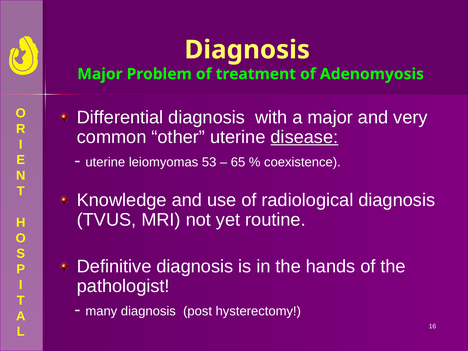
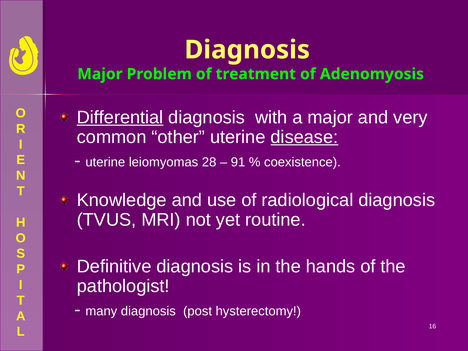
Differential underline: none -> present
53: 53 -> 28
65: 65 -> 91
